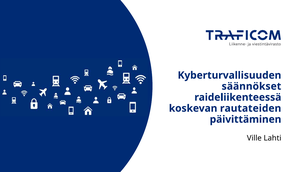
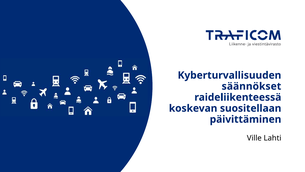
rautateiden: rautateiden -> suositellaan
